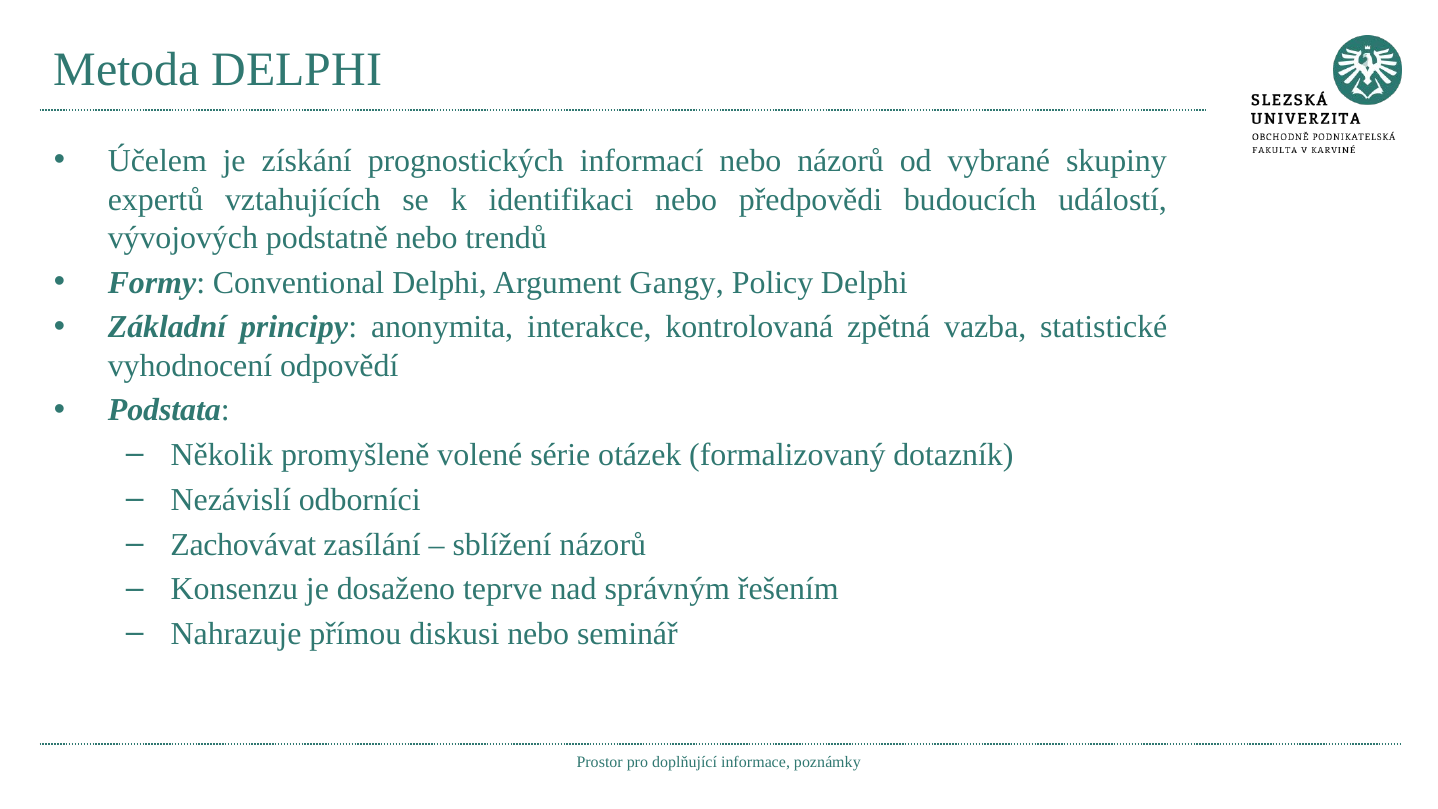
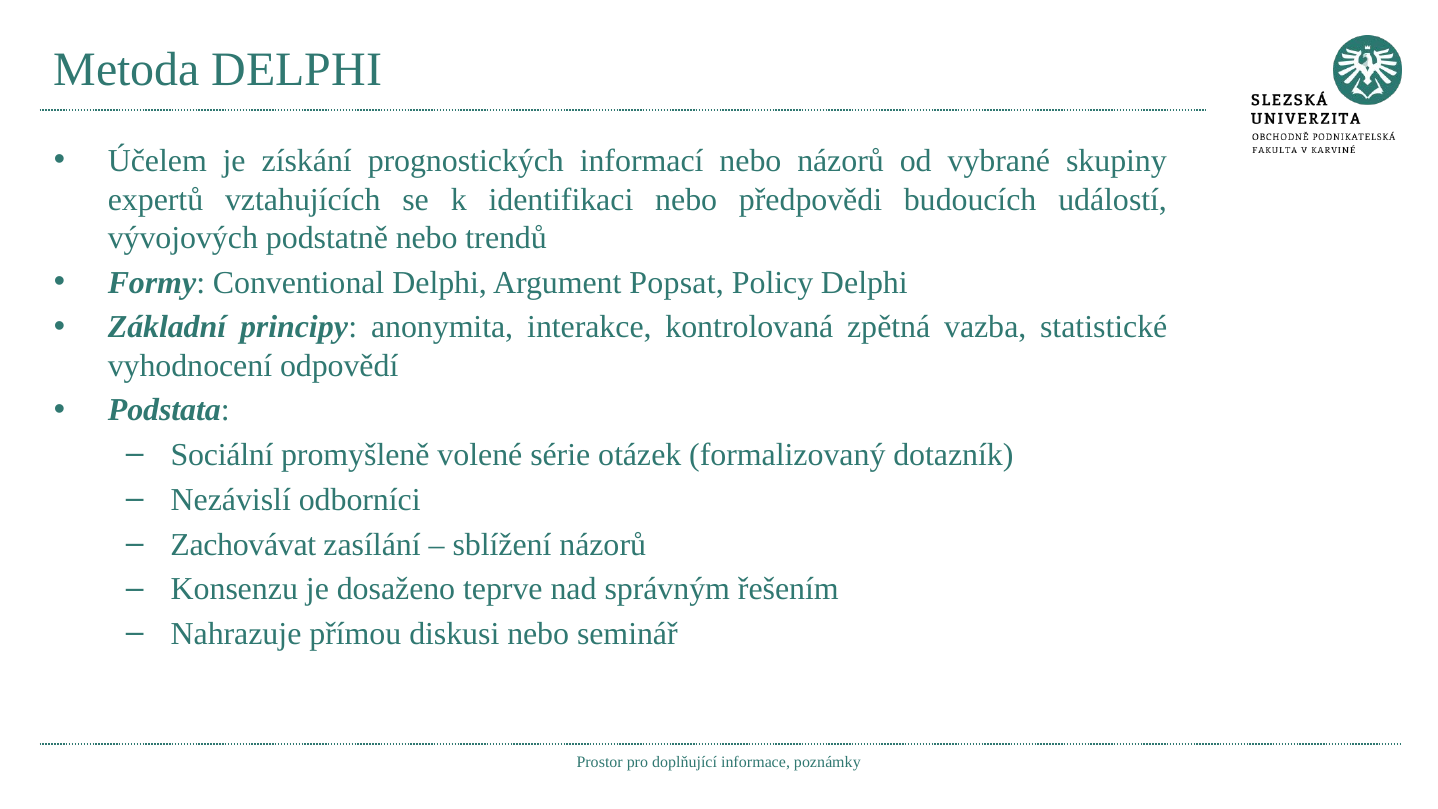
Gangy: Gangy -> Popsat
Několik: Několik -> Sociální
